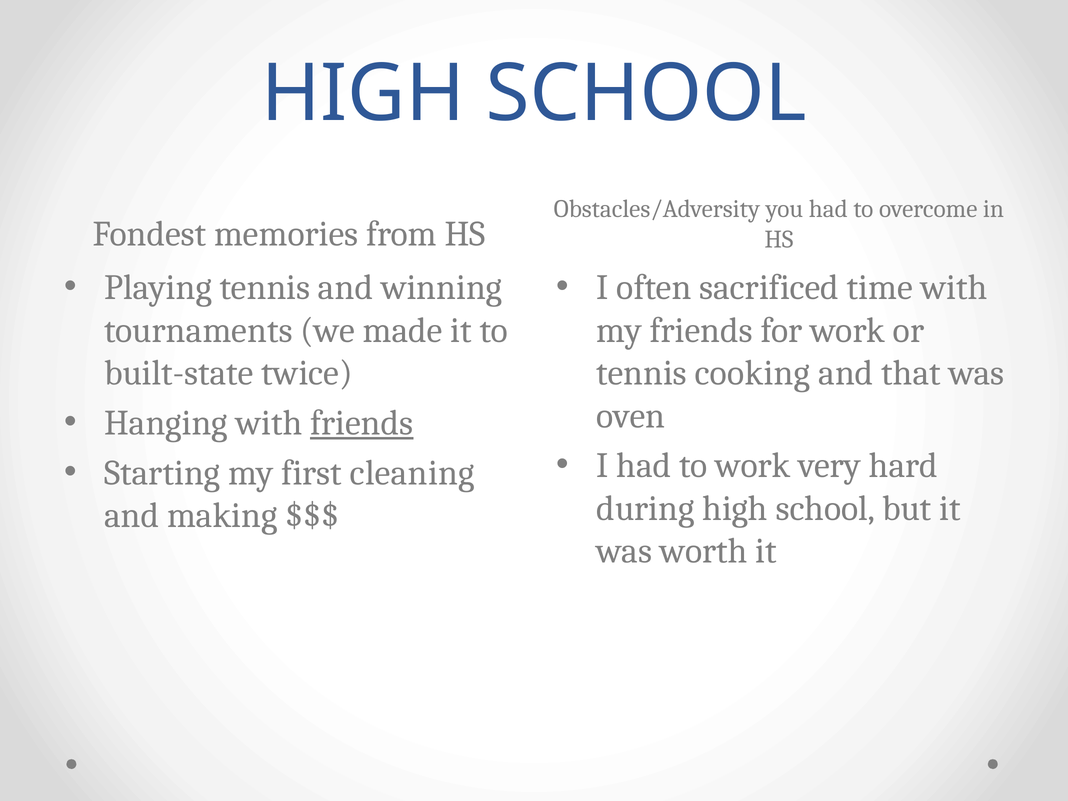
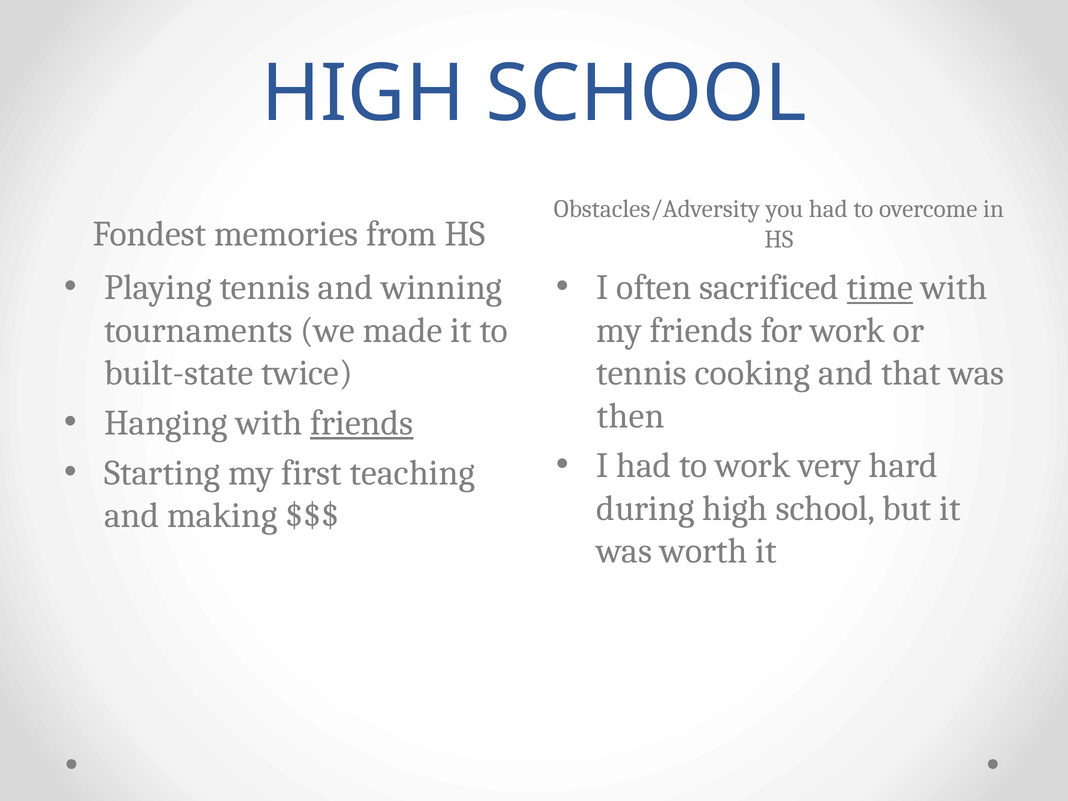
time underline: none -> present
oven: oven -> then
cleaning: cleaning -> teaching
